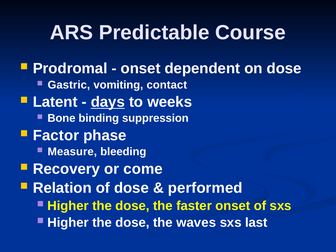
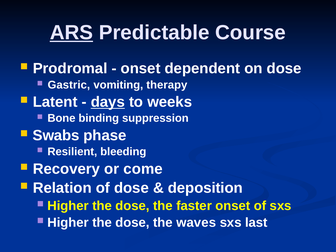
ARS underline: none -> present
contact: contact -> therapy
Factor: Factor -> Swabs
Measure: Measure -> Resilient
performed: performed -> deposition
